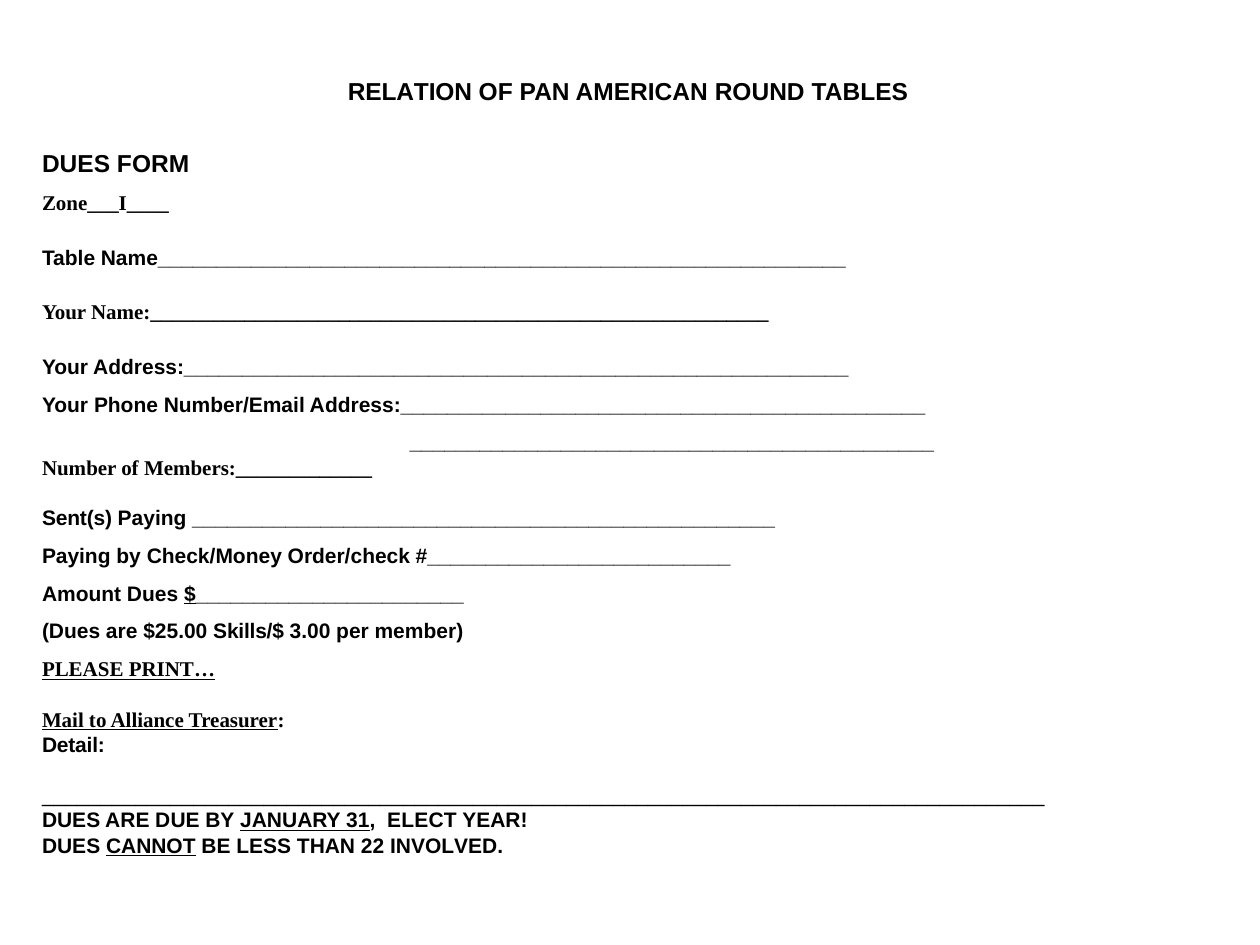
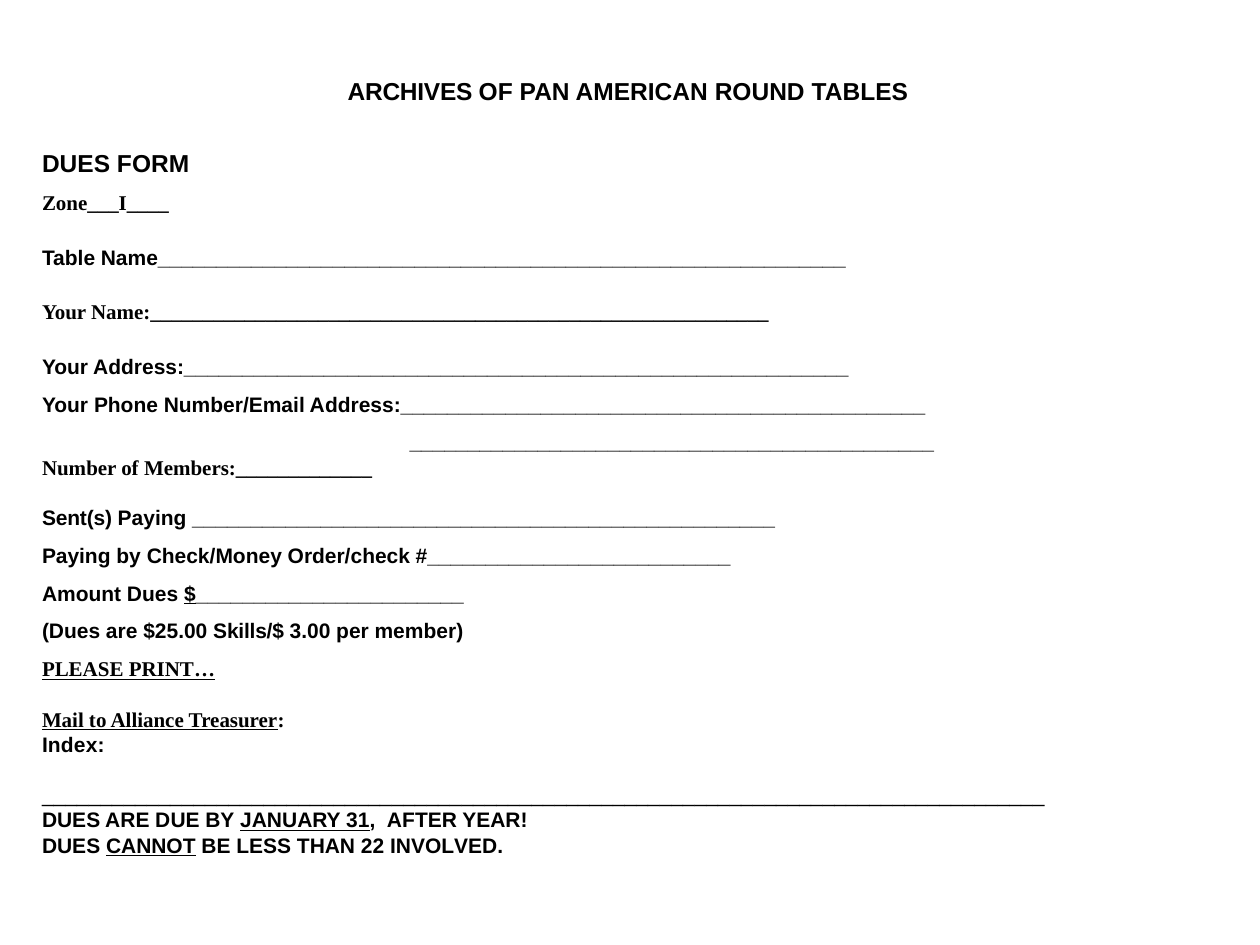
RELATION: RELATION -> ARCHIVES
Detail: Detail -> Index
ELECT: ELECT -> AFTER
